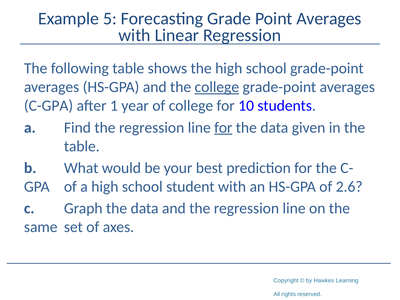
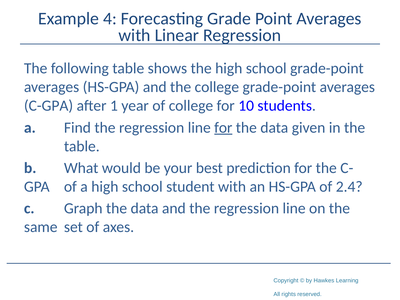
5: 5 -> 4
college at (217, 87) underline: present -> none
2.6: 2.6 -> 2.4
